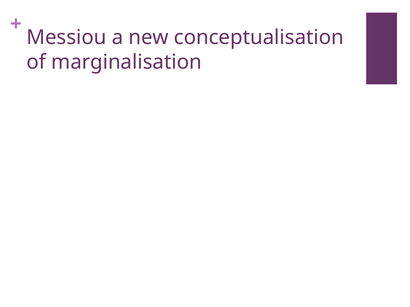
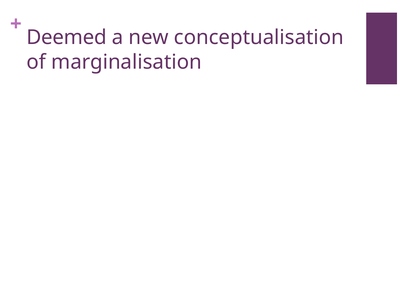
Messiou: Messiou -> Deemed
